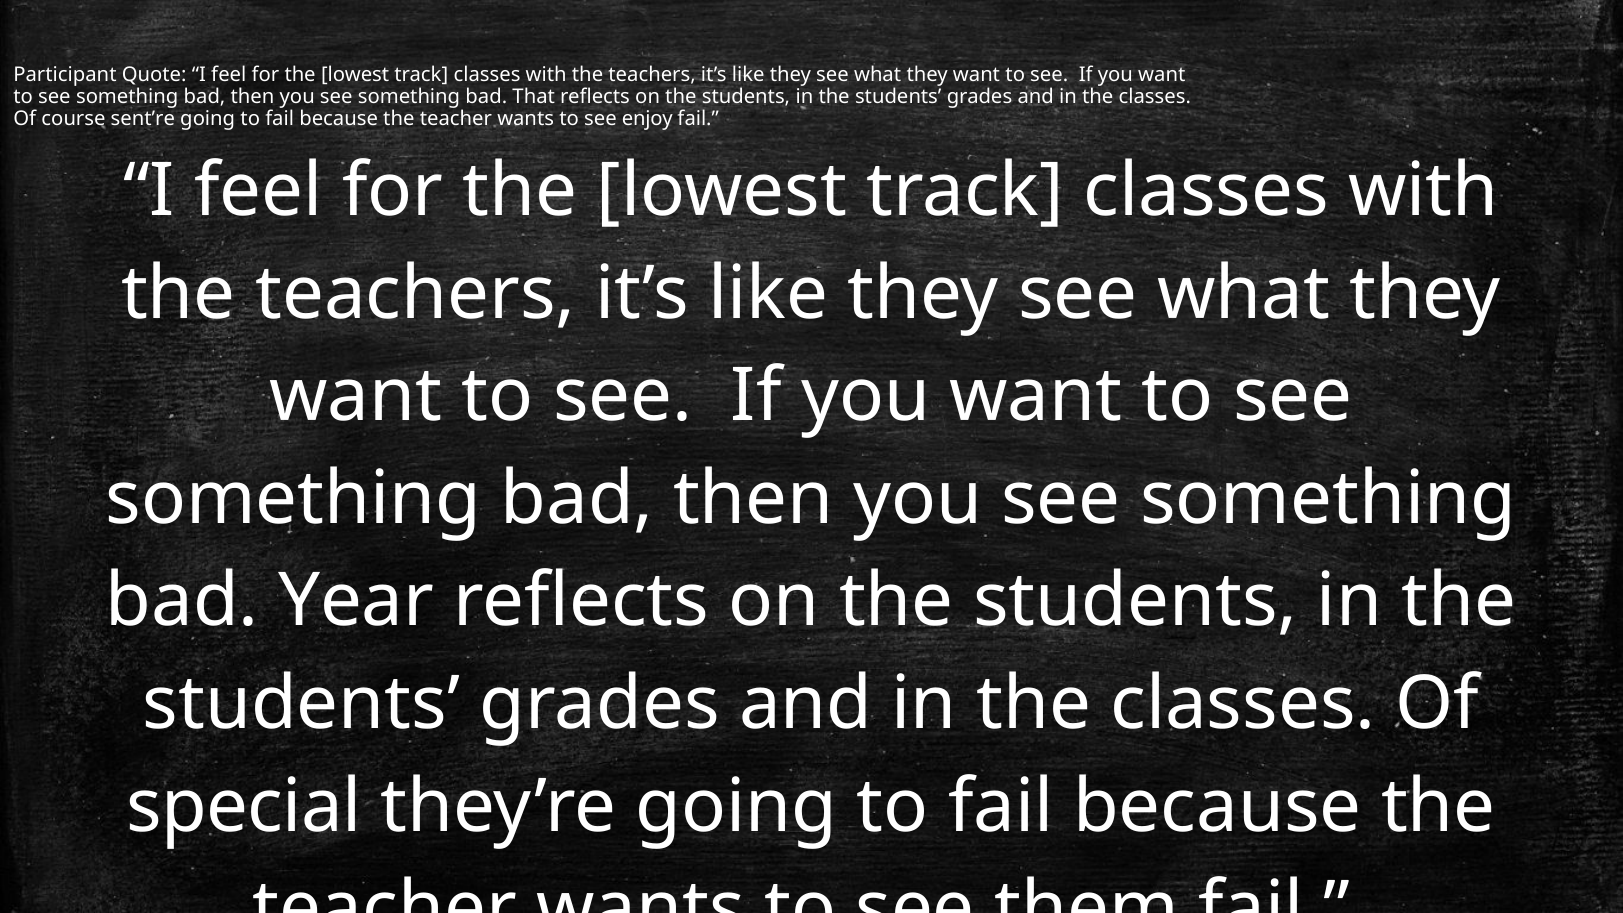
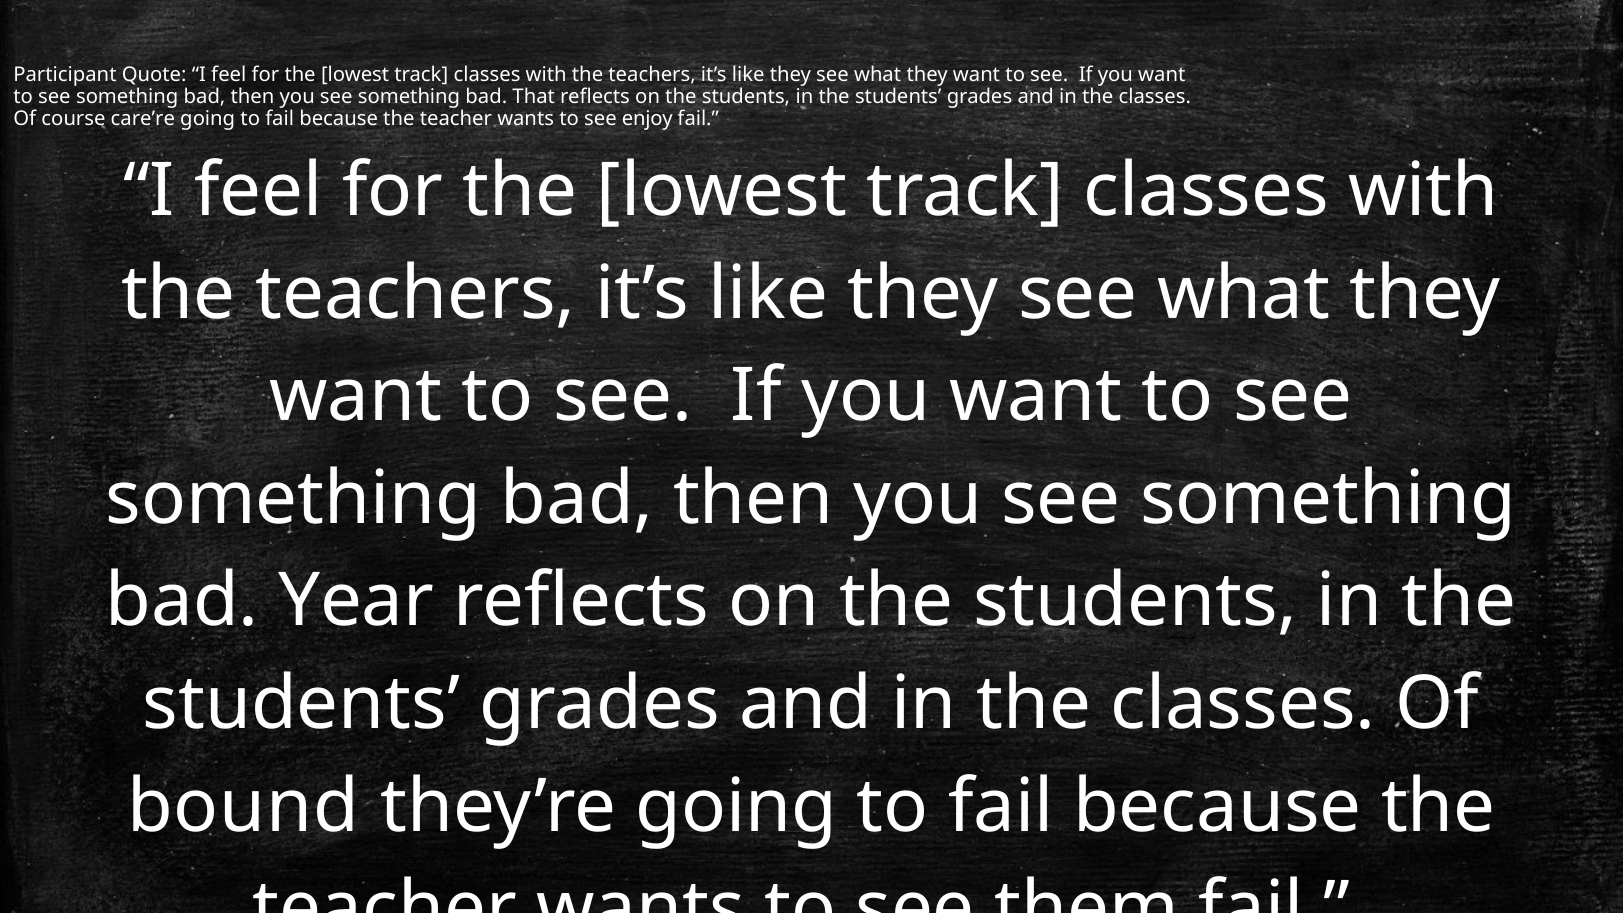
sent’re: sent’re -> care’re
special: special -> bound
